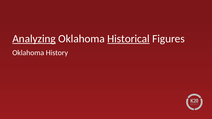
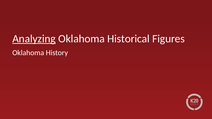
Historical underline: present -> none
